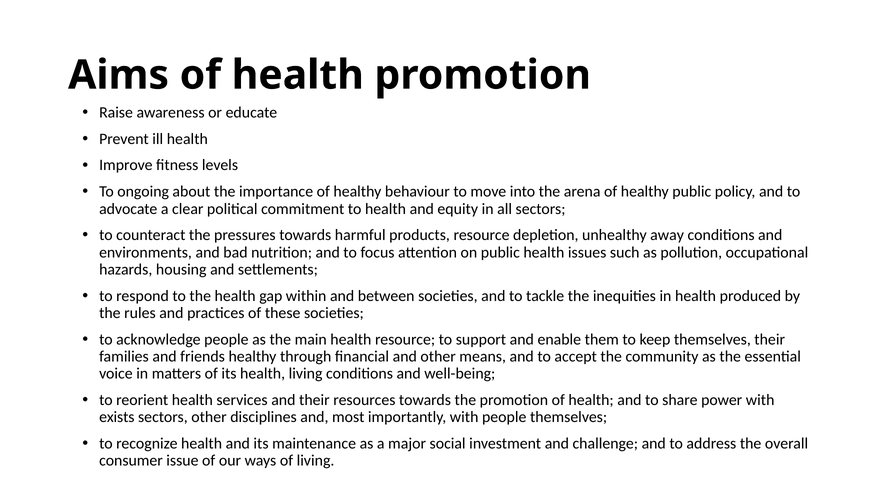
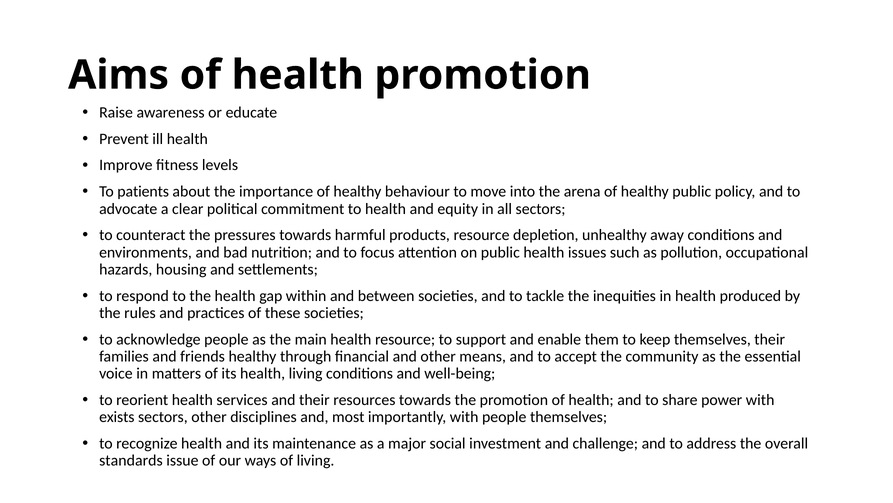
ongoing: ongoing -> patients
consumer: consumer -> standards
